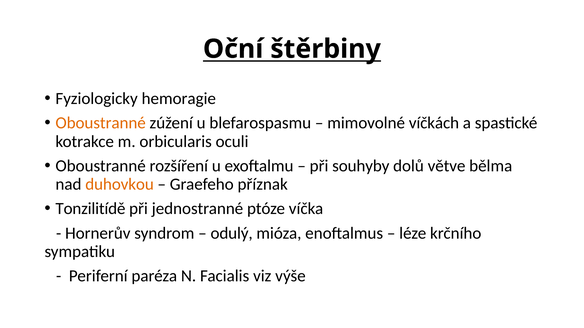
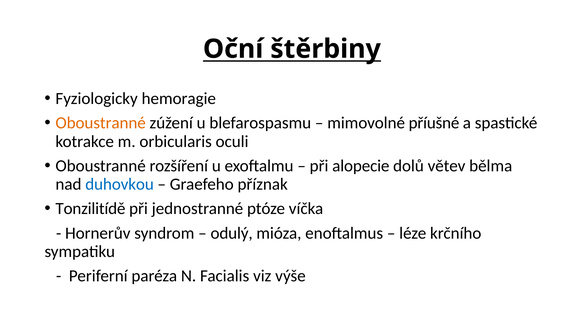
víčkách: víčkách -> příušné
souhyby: souhyby -> alopecie
větve: větve -> větev
duhovkou colour: orange -> blue
